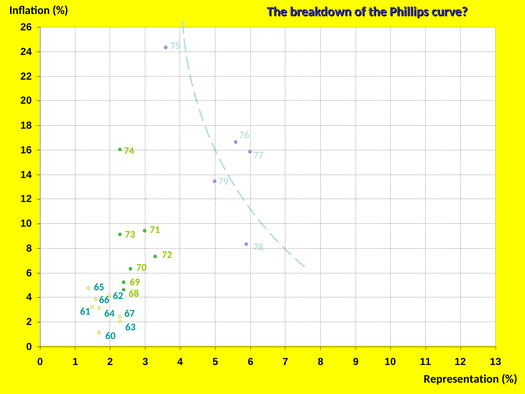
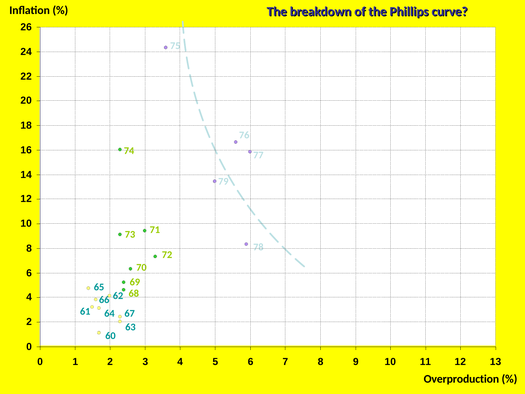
Representation: Representation -> Overproduction
